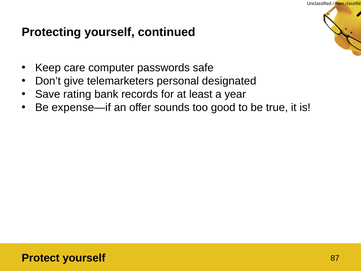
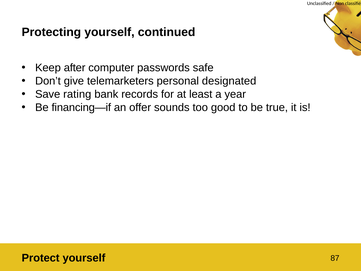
care: care -> after
expense—if: expense—if -> financing—if
